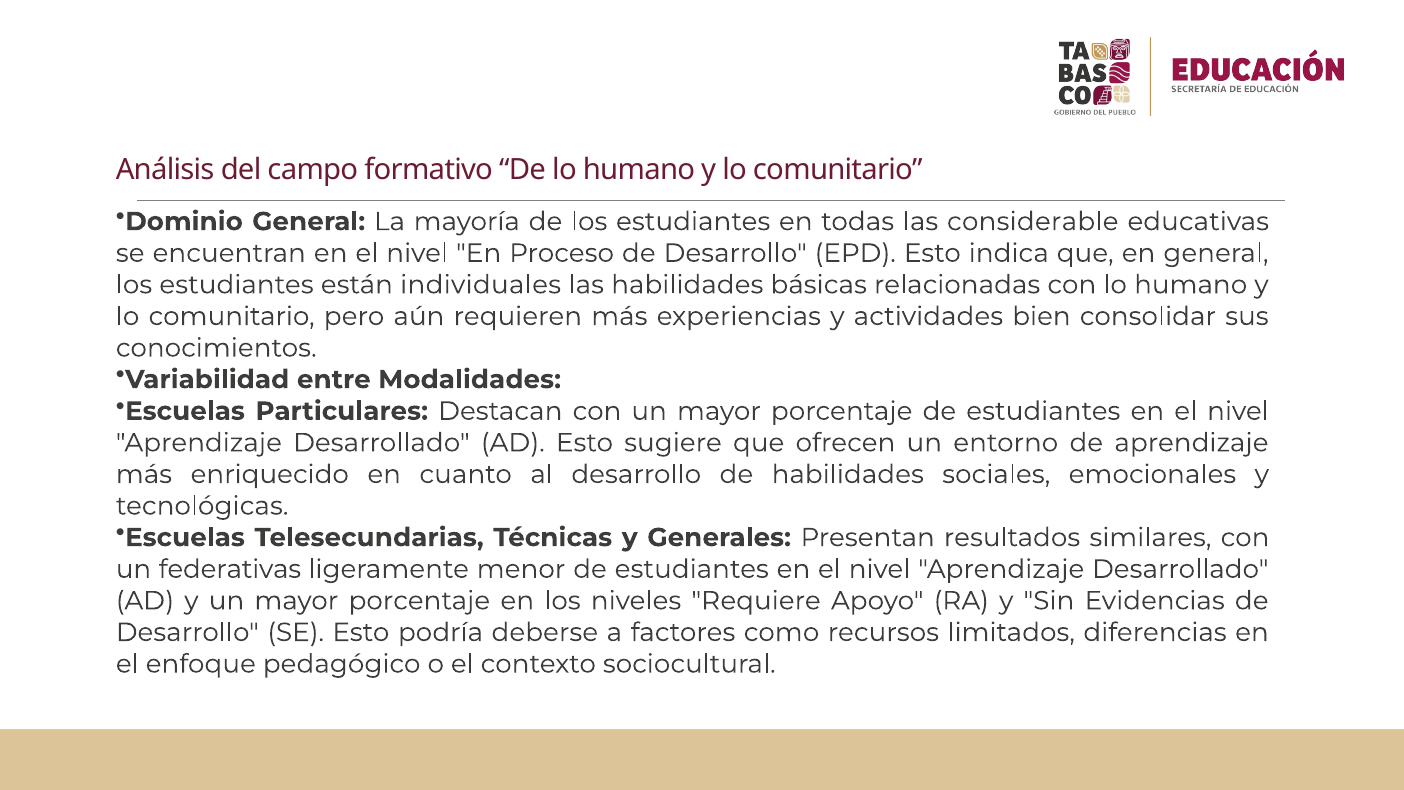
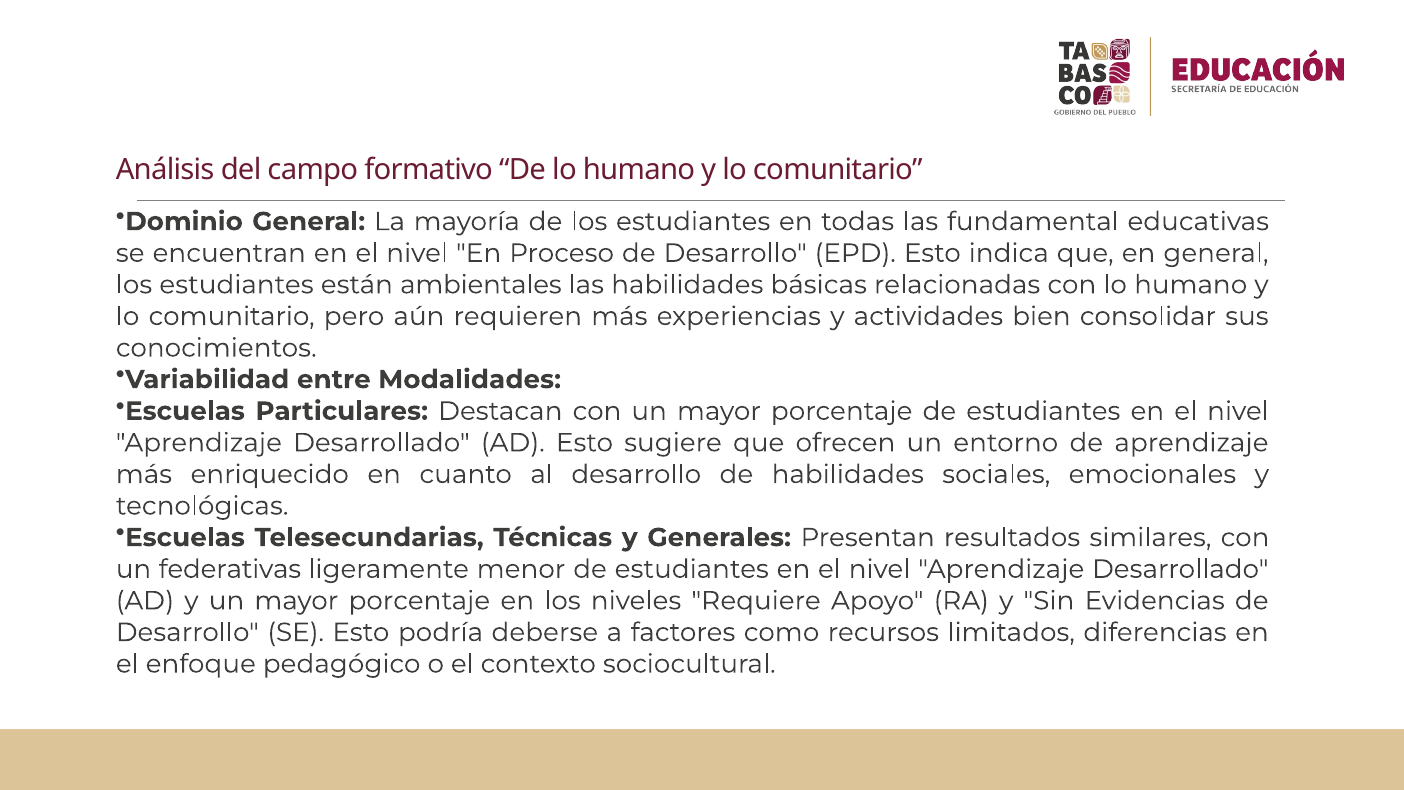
considerable: considerable -> fundamental
individuales: individuales -> ambientales
